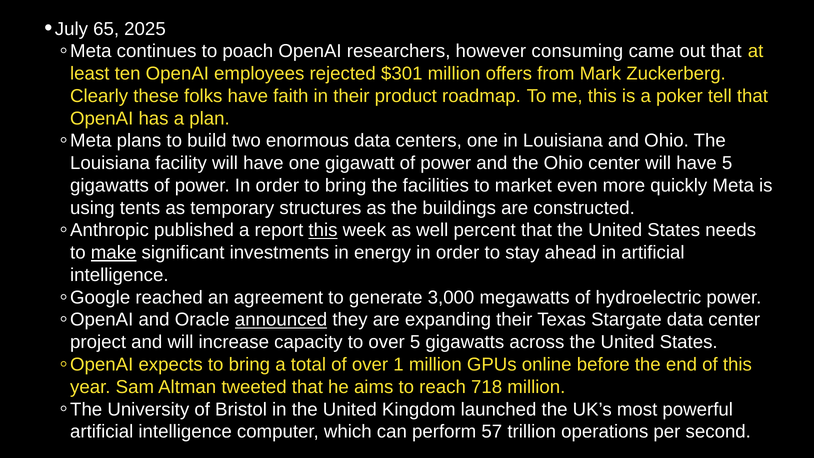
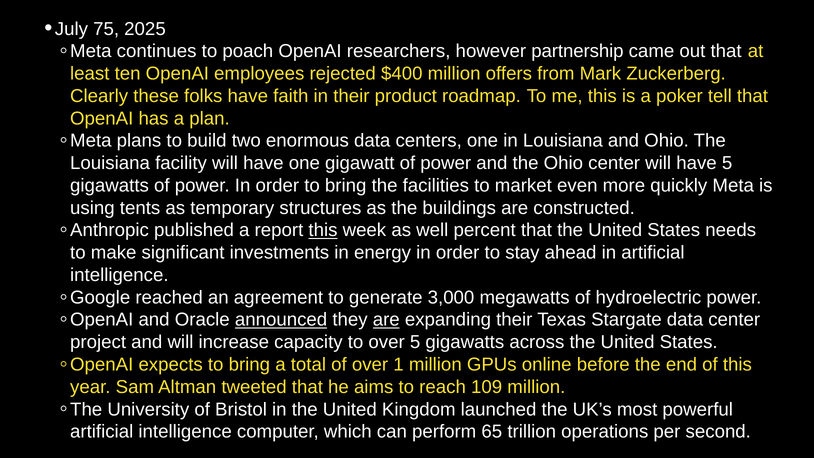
65: 65 -> 75
consuming: consuming -> partnership
$301: $301 -> $400
make underline: present -> none
are at (386, 320) underline: none -> present
718: 718 -> 109
57: 57 -> 65
